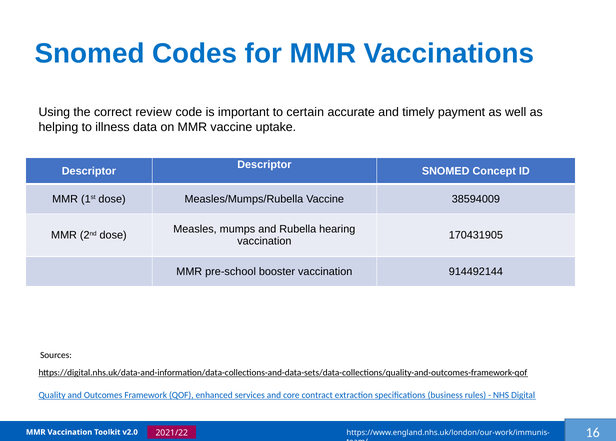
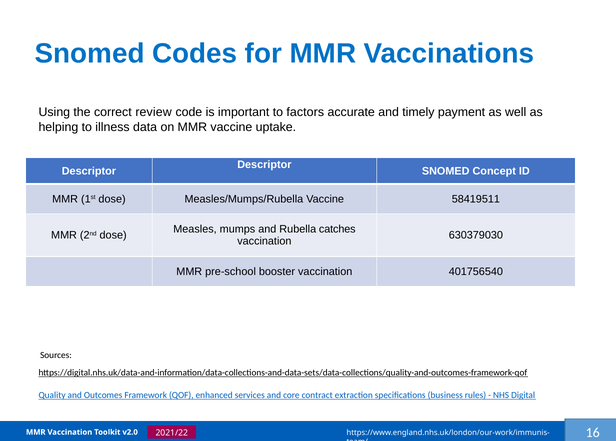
certain: certain -> factors
38594009: 38594009 -> 58419511
hearing: hearing -> catches
170431905: 170431905 -> 630379030
914492144: 914492144 -> 401756540
